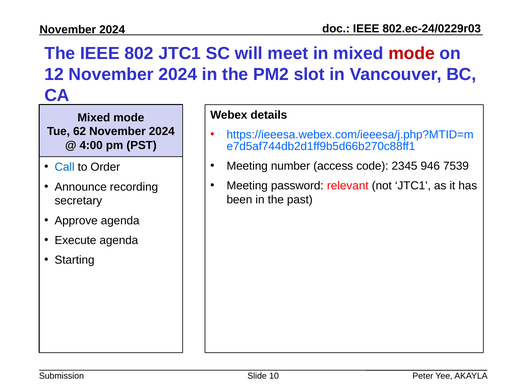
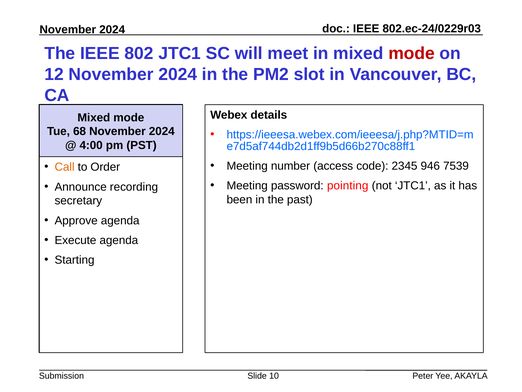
62: 62 -> 68
Call colour: blue -> orange
relevant: relevant -> pointing
